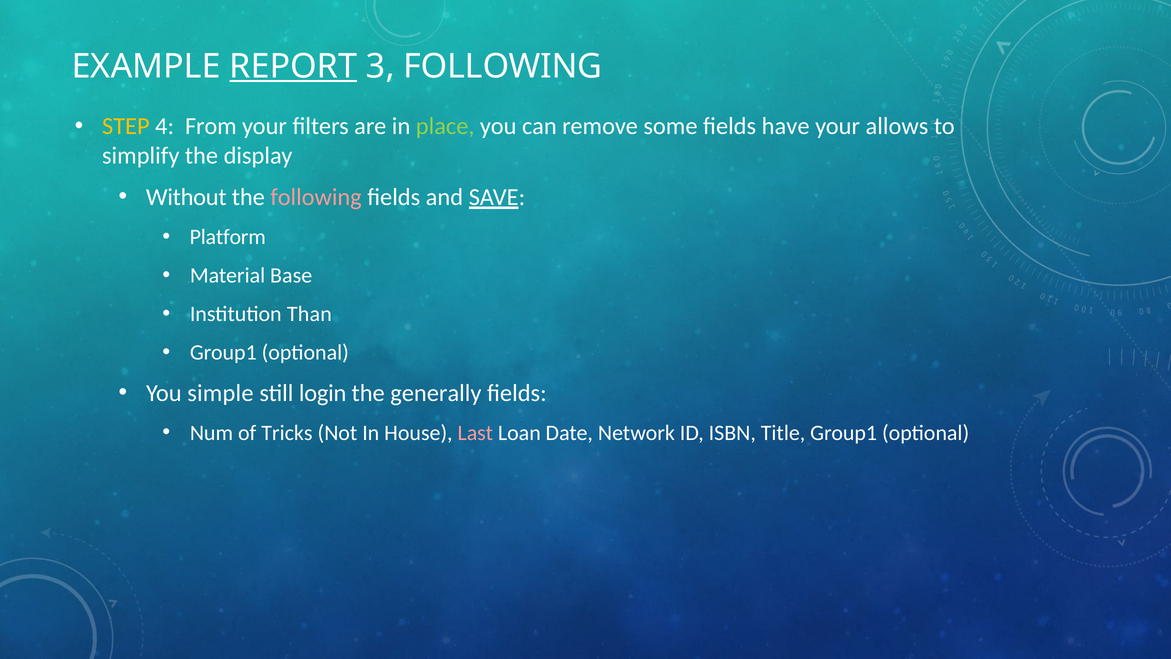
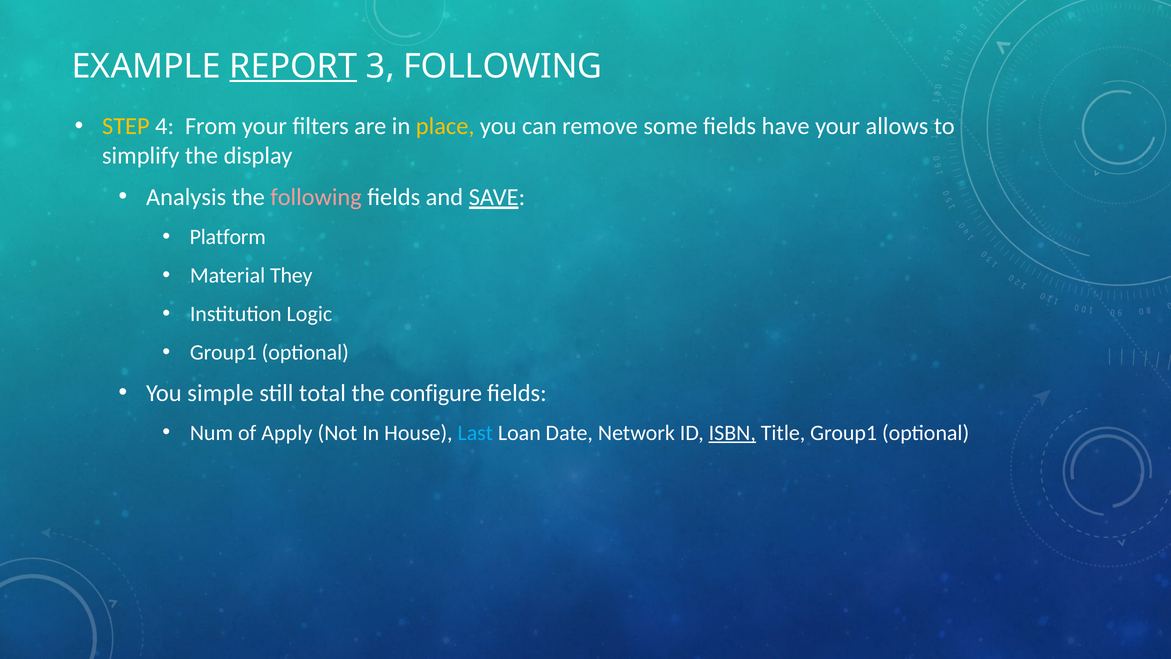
place colour: light green -> yellow
Without: Without -> Analysis
Base: Base -> They
Than: Than -> Logic
login: login -> total
generally: generally -> configure
Tricks: Tricks -> Apply
Last colour: pink -> light blue
ISBN underline: none -> present
